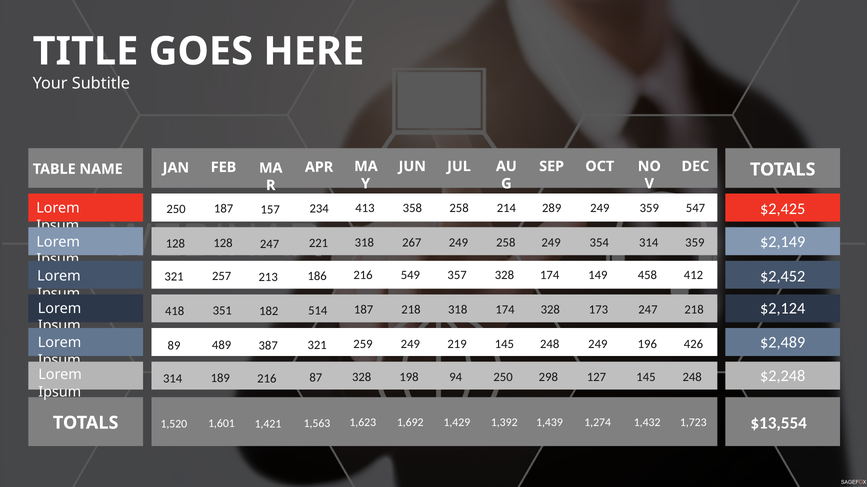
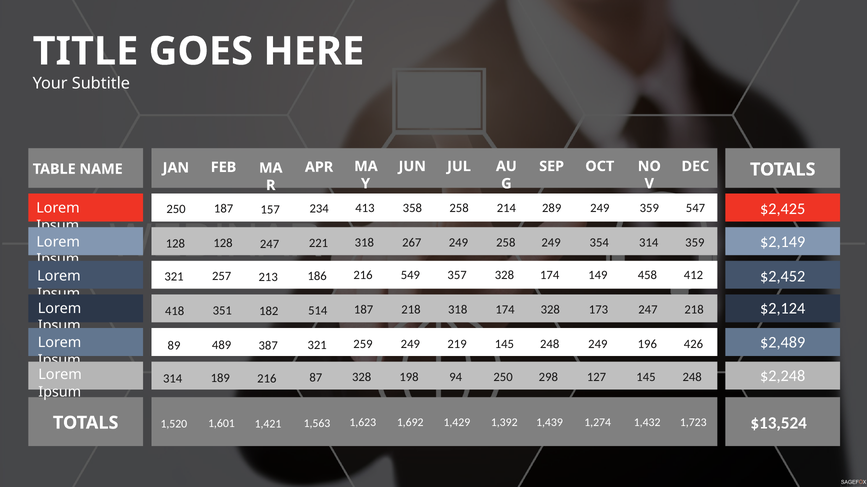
$13,554: $13,554 -> $13,524
